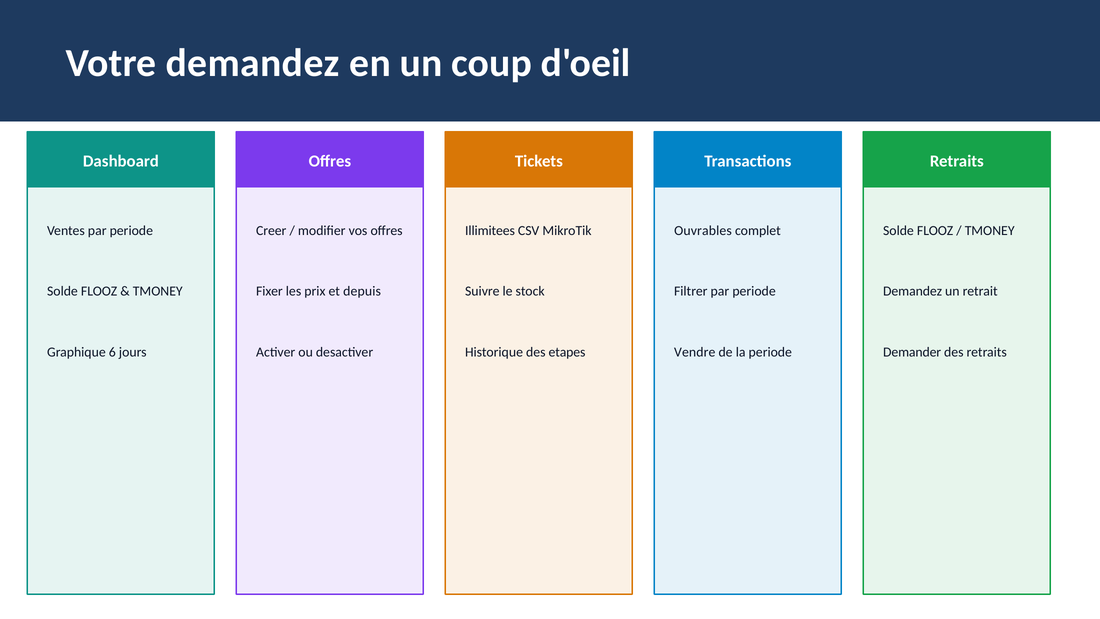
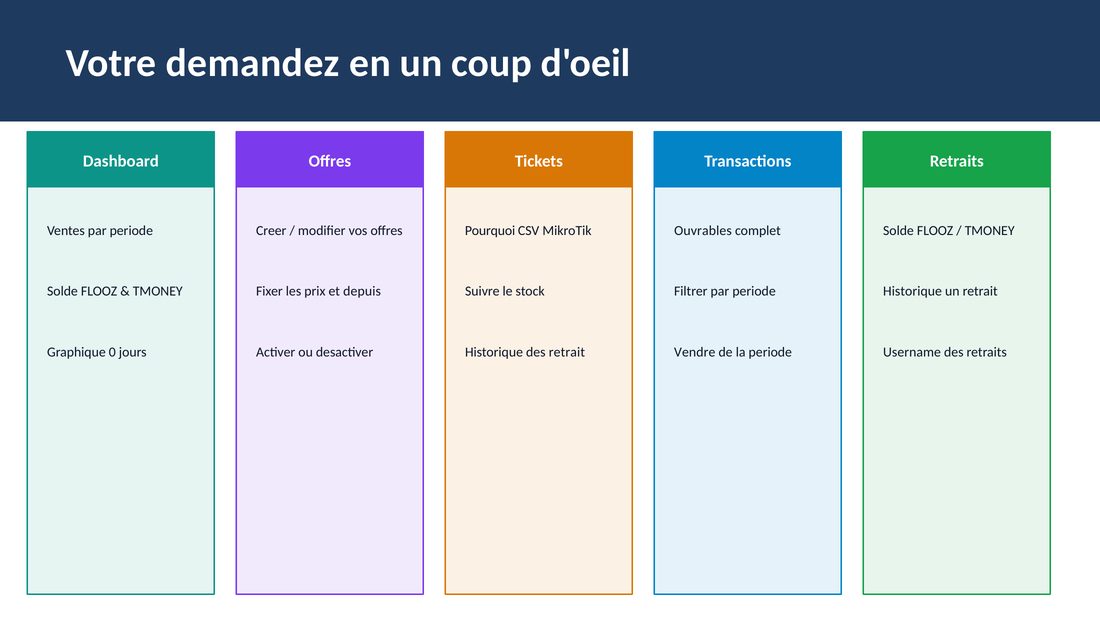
Illimitees: Illimitees -> Pourquoi
Demandez at (913, 291): Demandez -> Historique
6: 6 -> 0
des etapes: etapes -> retrait
Demander: Demander -> Username
